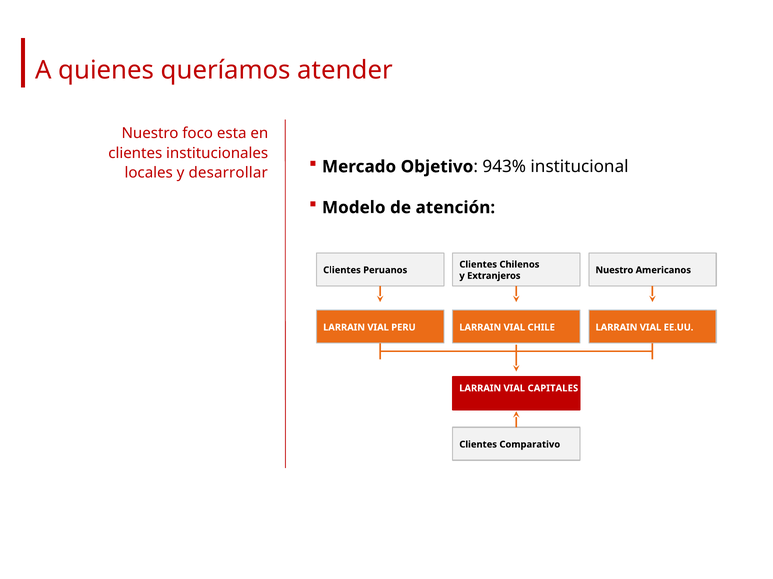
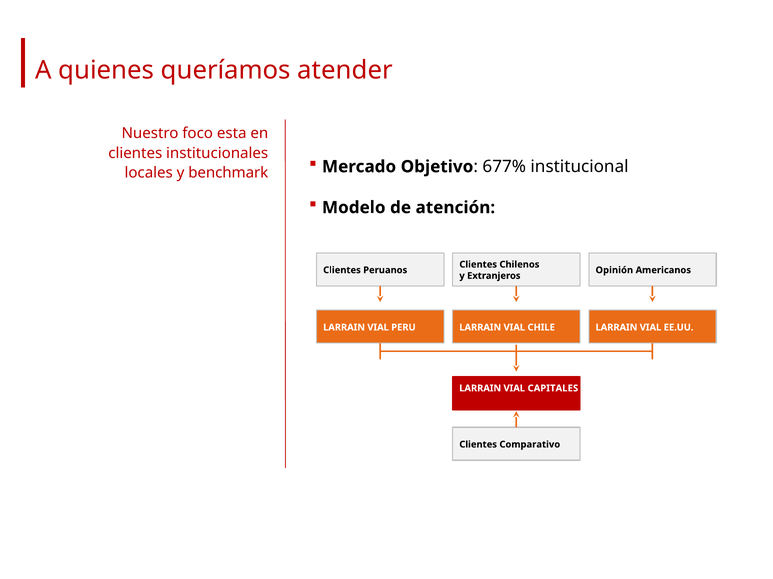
943%: 943% -> 677%
desarrollar: desarrollar -> benchmark
Nuestro at (614, 270): Nuestro -> Opinión
